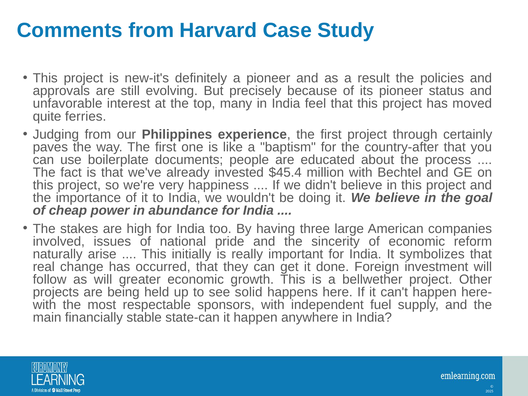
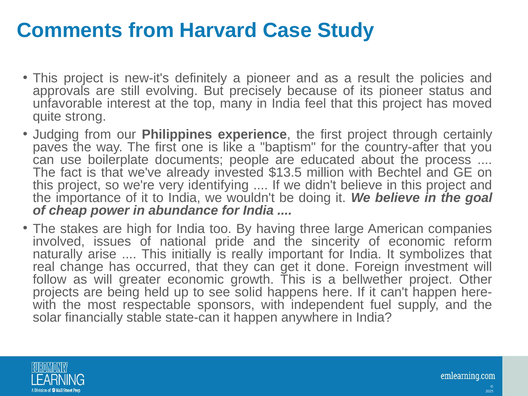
ferries: ferries -> strong
$45.4: $45.4 -> $13.5
happiness: happiness -> identifying
main: main -> solar
